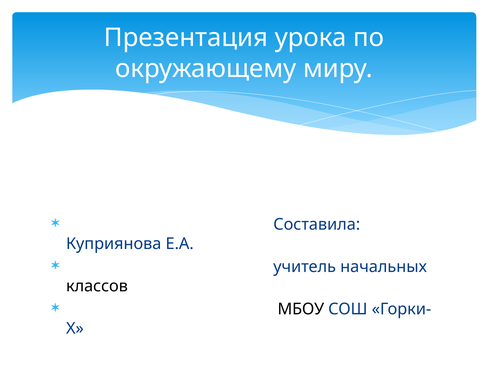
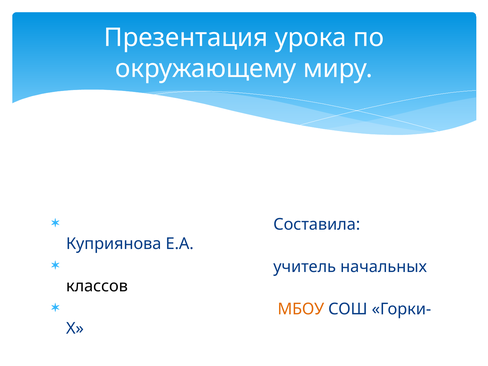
МБОУ colour: black -> orange
